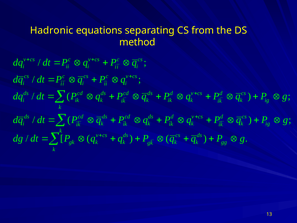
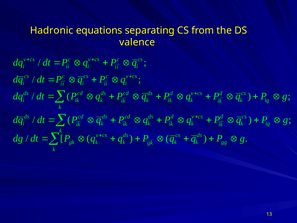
method: method -> valence
